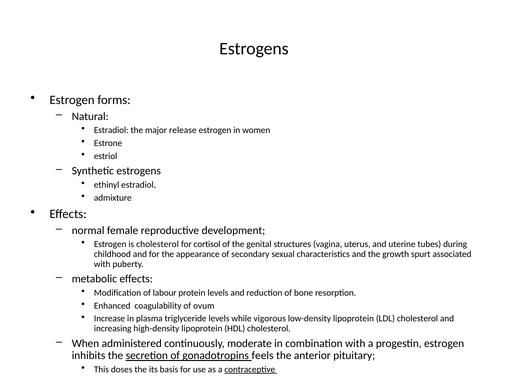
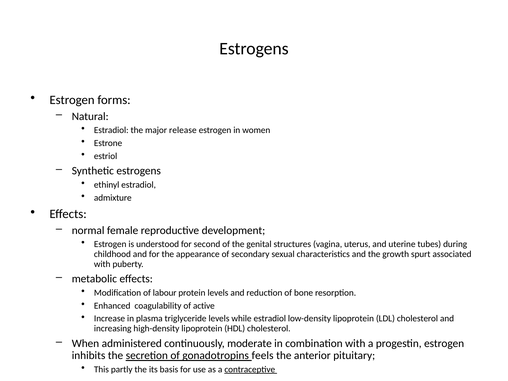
is cholesterol: cholesterol -> understood
cortisol: cortisol -> second
ovum: ovum -> active
while vigorous: vigorous -> estradiol
doses: doses -> partly
